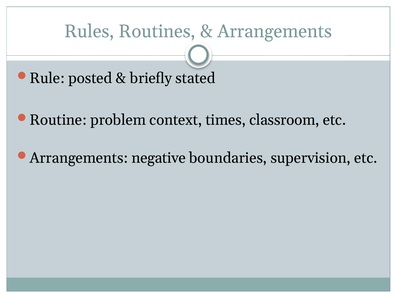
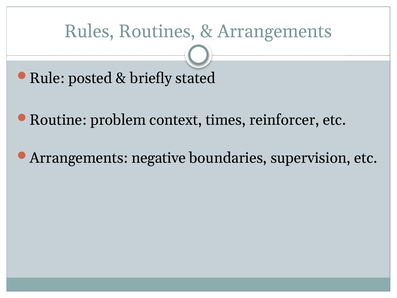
classroom: classroom -> reinforcer
